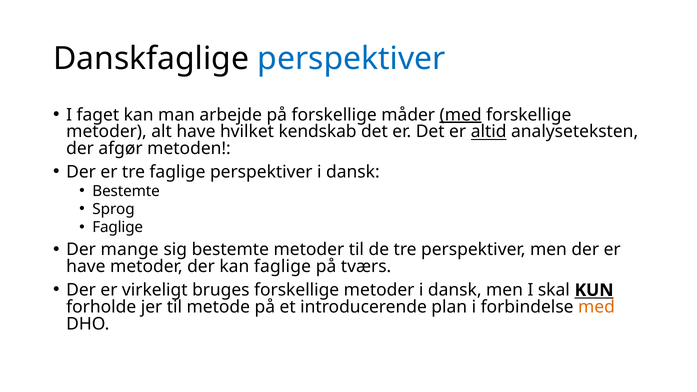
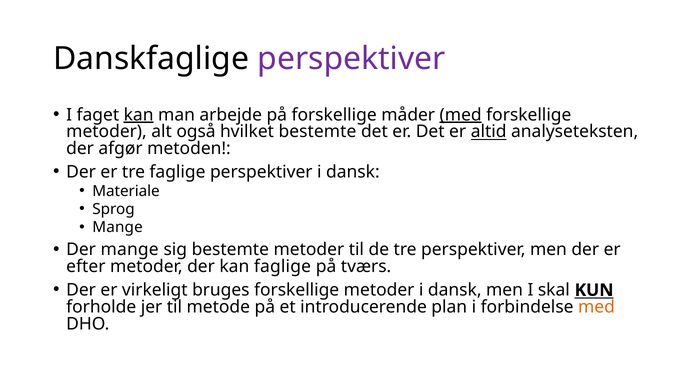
perspektiver at (351, 59) colour: blue -> purple
kan at (139, 115) underline: none -> present
alt have: have -> også
hvilket kendskab: kendskab -> bestemte
Bestemte at (126, 191): Bestemte -> Materiale
Faglige at (118, 227): Faglige -> Mange
have at (86, 267): have -> efter
